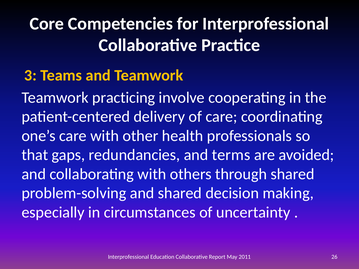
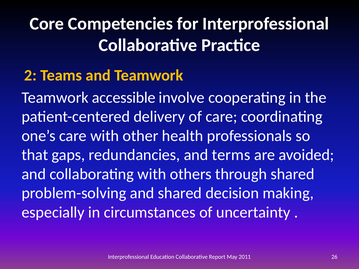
3: 3 -> 2
practicing: practicing -> accessible
